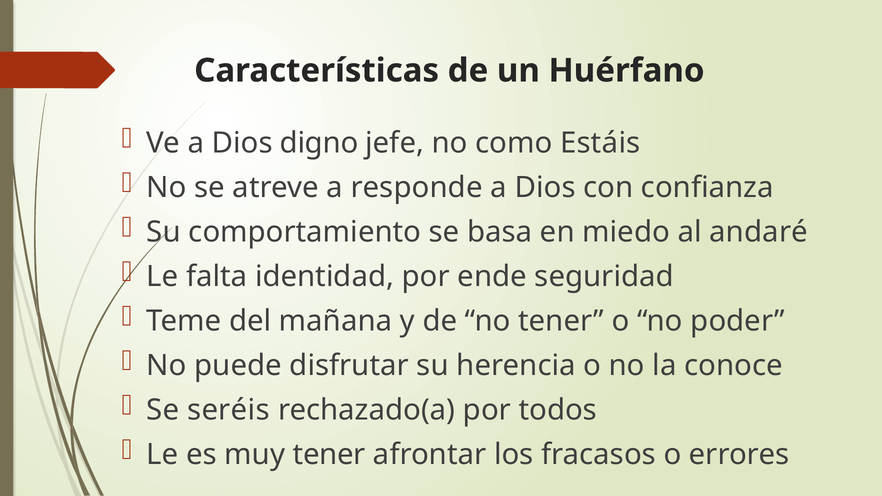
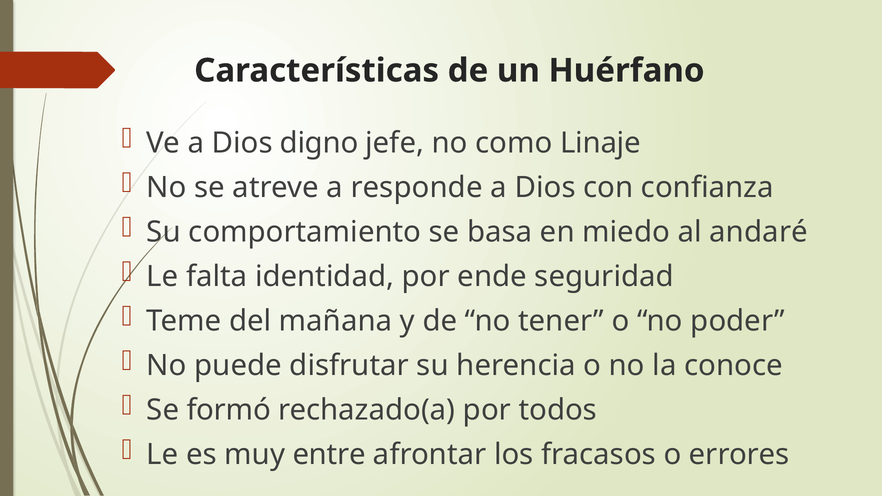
Estáis: Estáis -> Linaje
seréis: seréis -> formó
muy tener: tener -> entre
